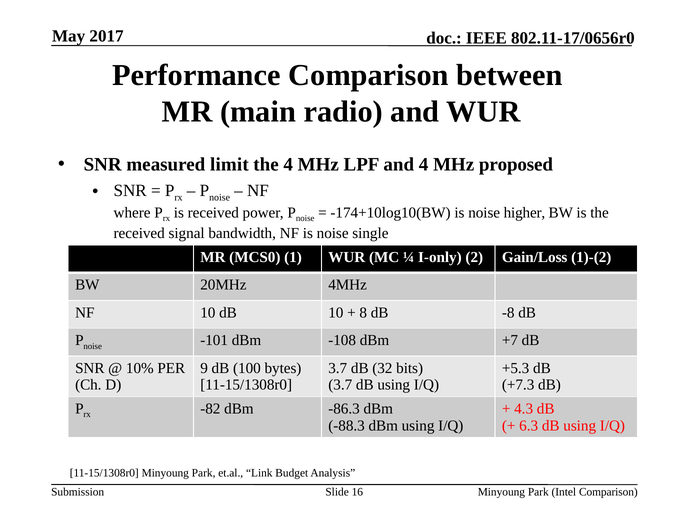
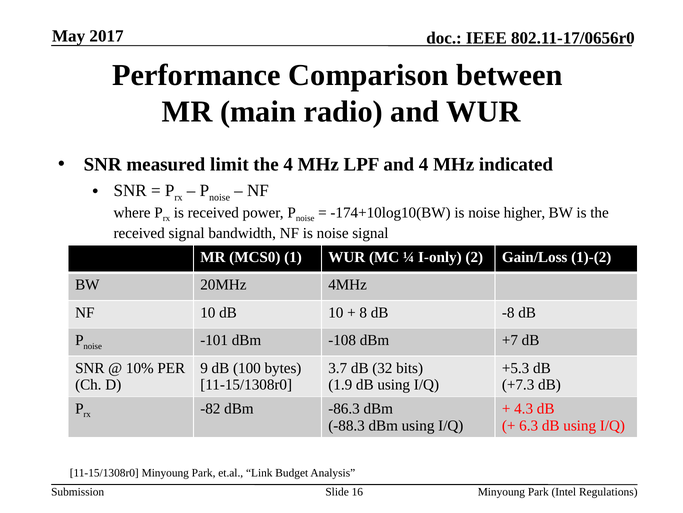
proposed: proposed -> indicated
noise single: single -> signal
3.7 at (340, 384): 3.7 -> 1.9
Intel Comparison: Comparison -> Regulations
